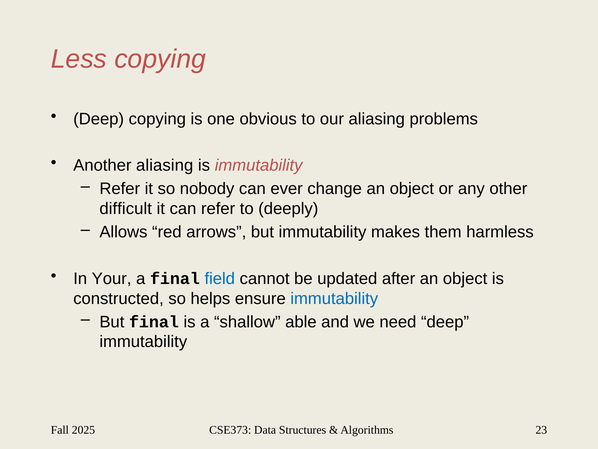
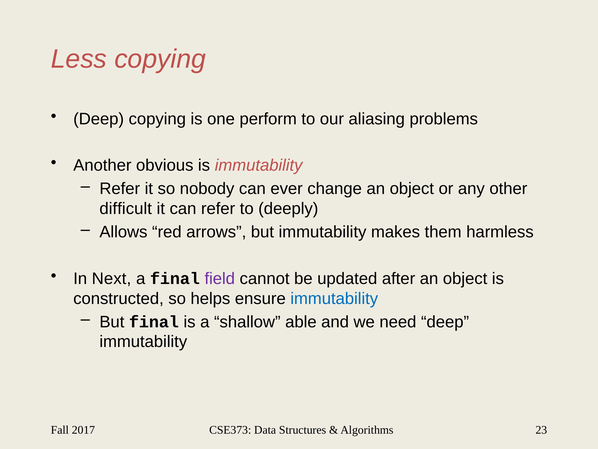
obvious: obvious -> perform
Another aliasing: aliasing -> obvious
Your: Your -> Next
field colour: blue -> purple
2025: 2025 -> 2017
